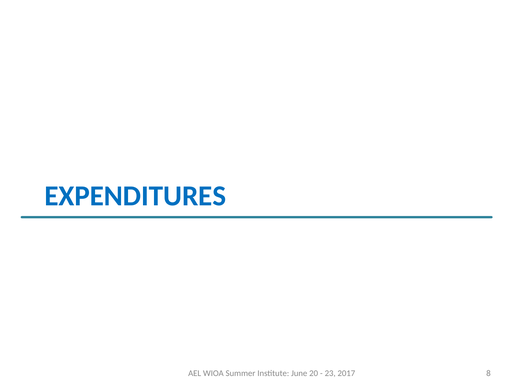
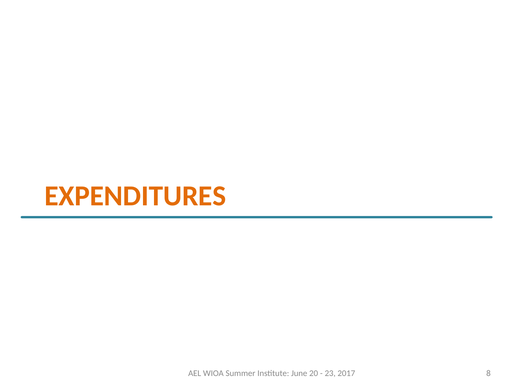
EXPENDITURES colour: blue -> orange
